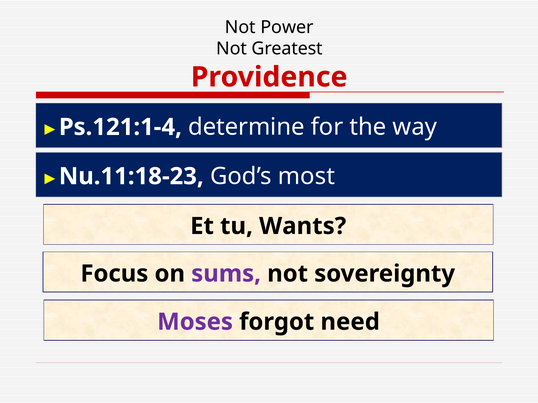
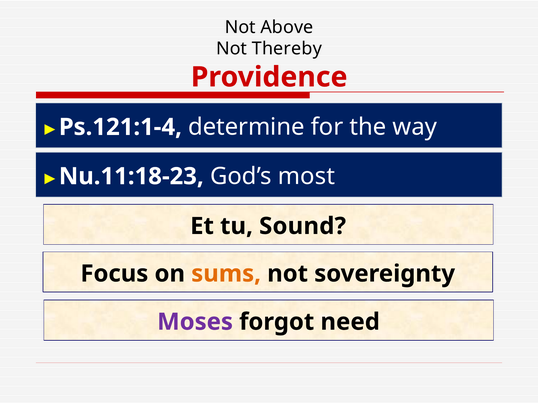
Power: Power -> Above
Greatest: Greatest -> Thereby
Wants: Wants -> Sound
sums colour: purple -> orange
